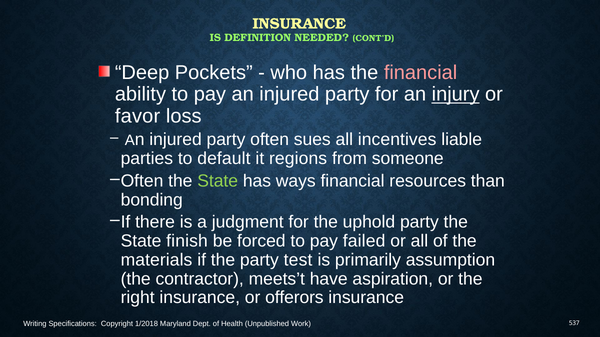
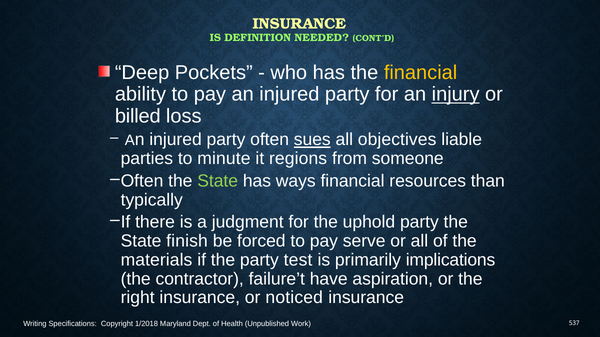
financial at (421, 73) colour: pink -> yellow
favor: favor -> billed
sues underline: none -> present
incentives: incentives -> objectives
default: default -> minute
bonding: bonding -> typically
failed: failed -> serve
assumption: assumption -> implications
meets’t: meets’t -> failure’t
offerors: offerors -> noticed
